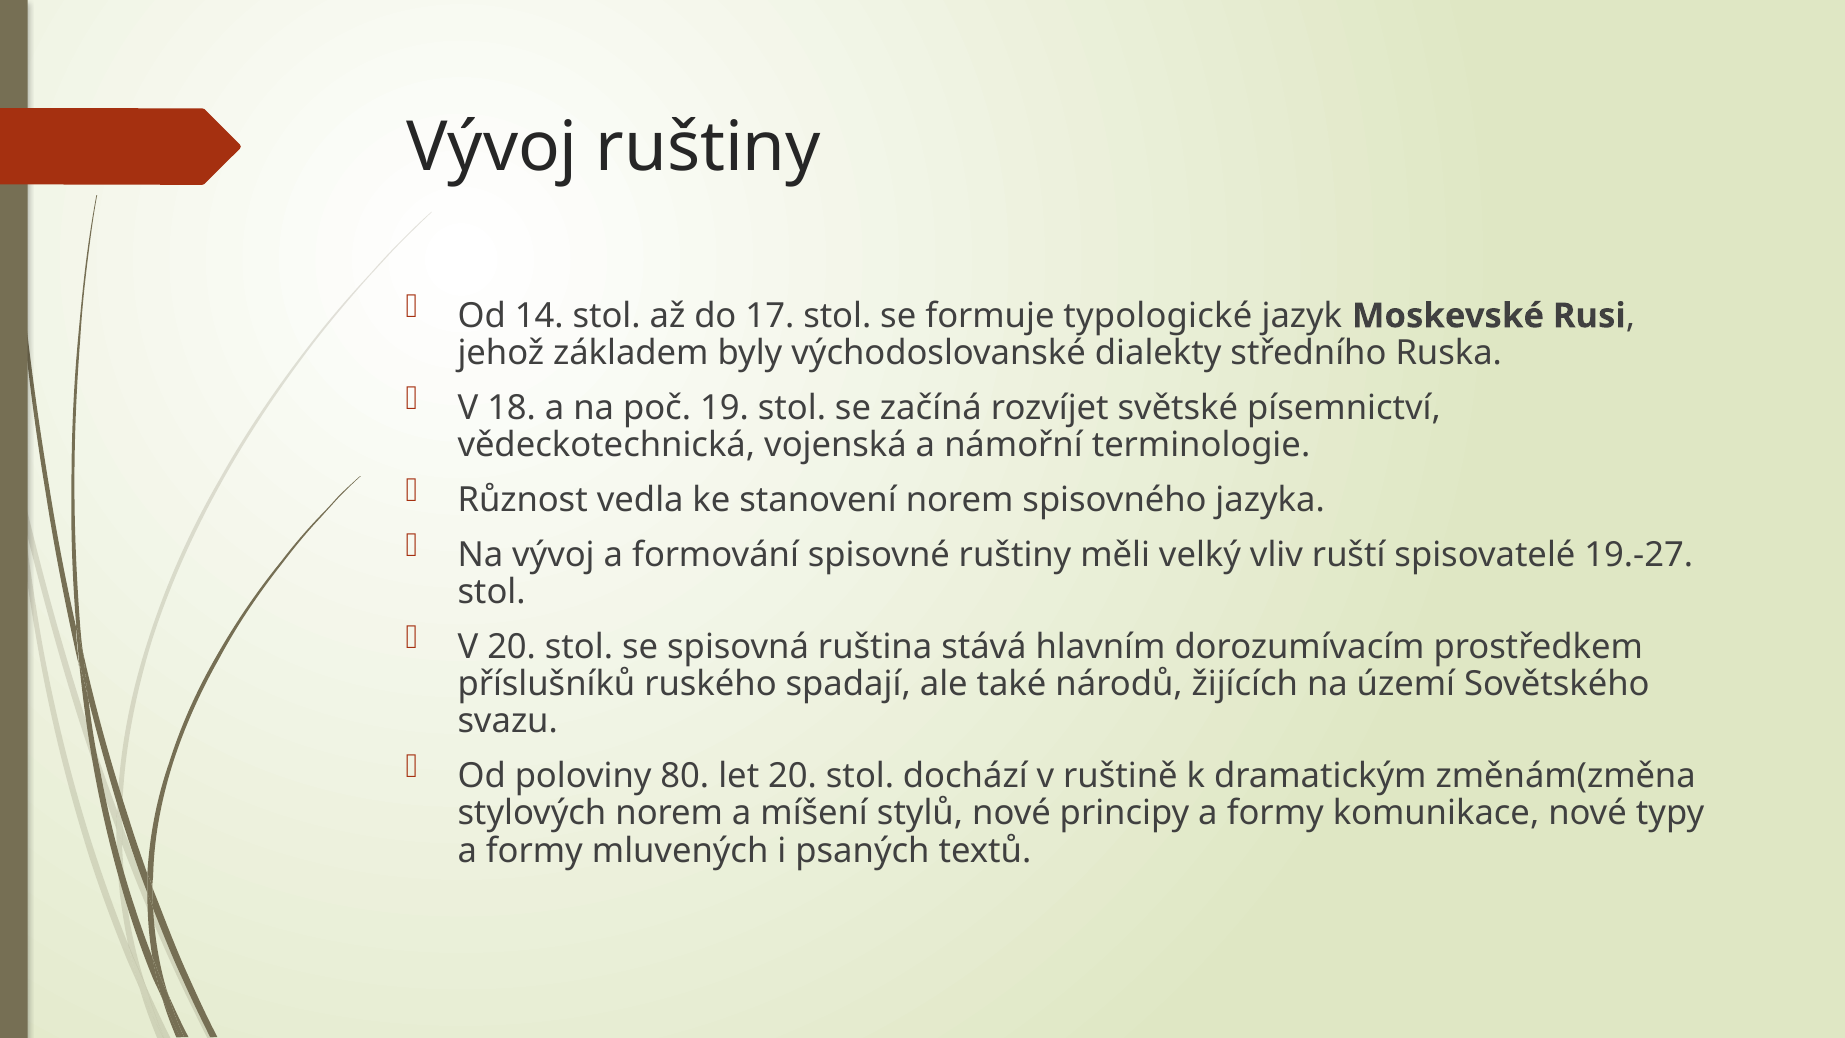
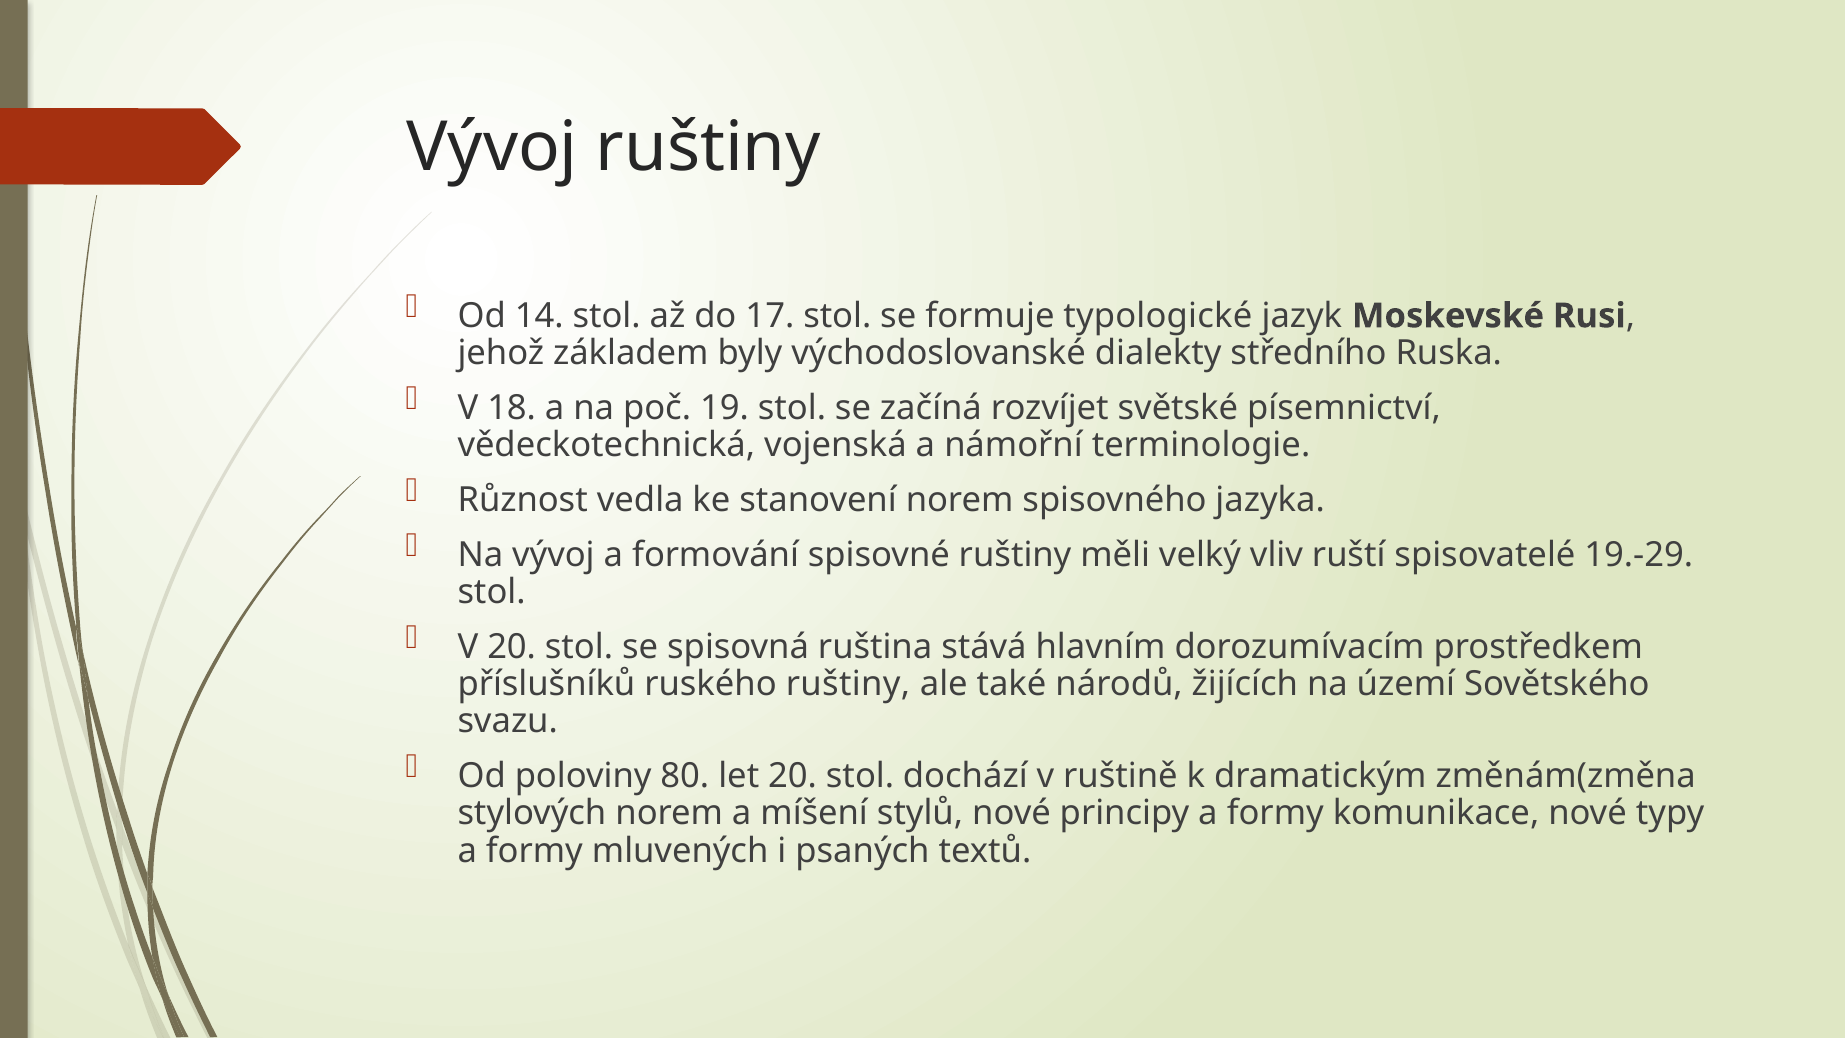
19.-27: 19.-27 -> 19.-29
ruského spadají: spadají -> ruštiny
